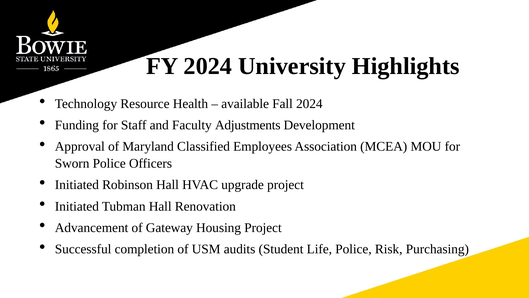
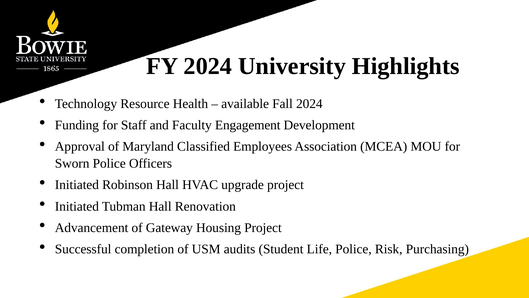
Adjustments: Adjustments -> Engagement
